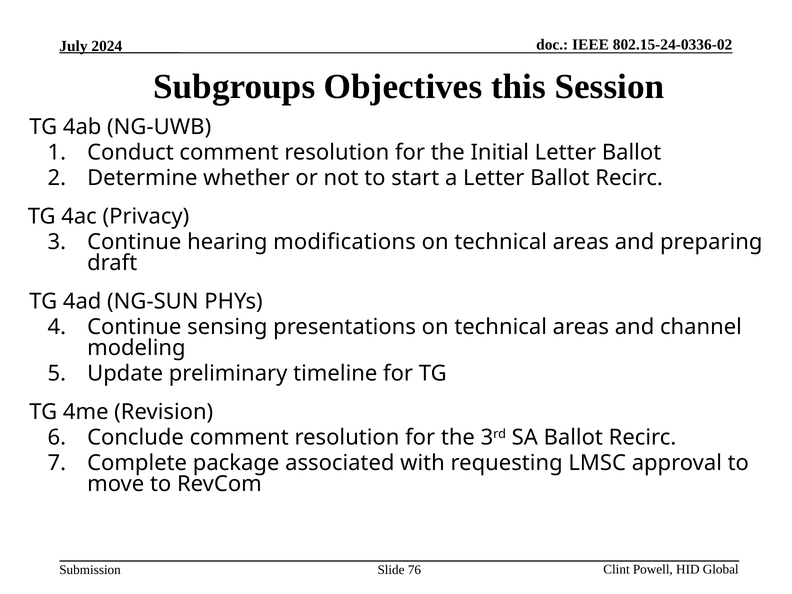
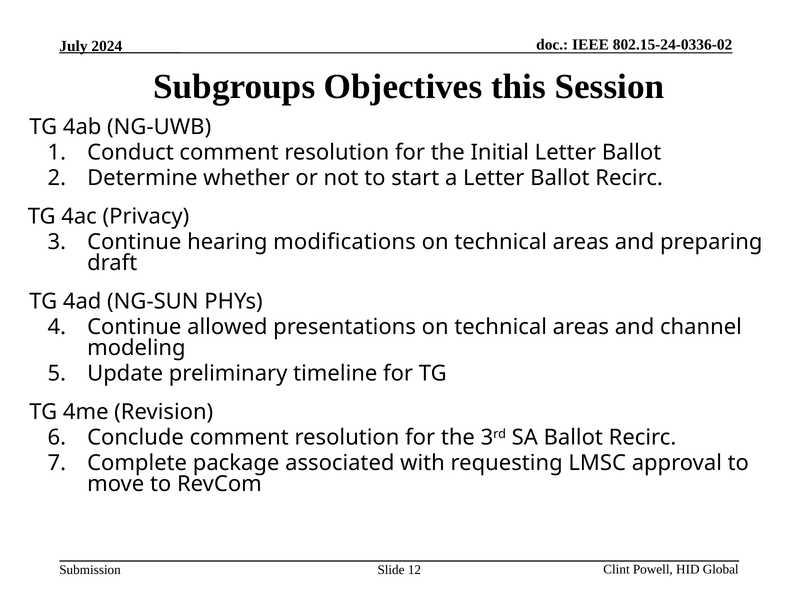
sensing: sensing -> allowed
76: 76 -> 12
